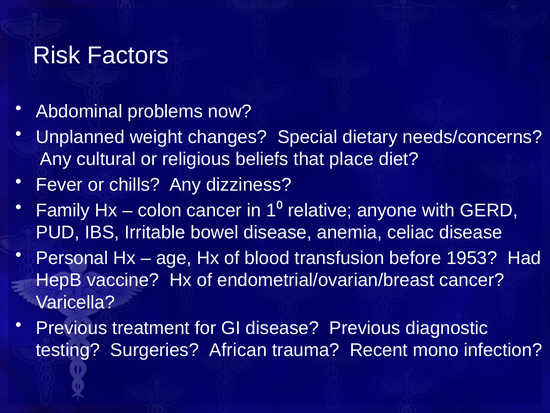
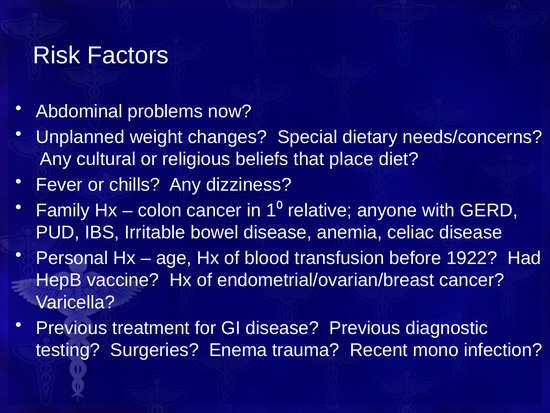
1953: 1953 -> 1922
African: African -> Enema
